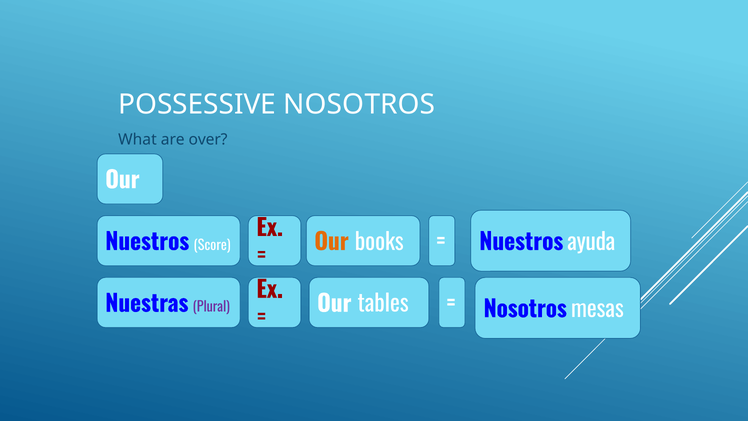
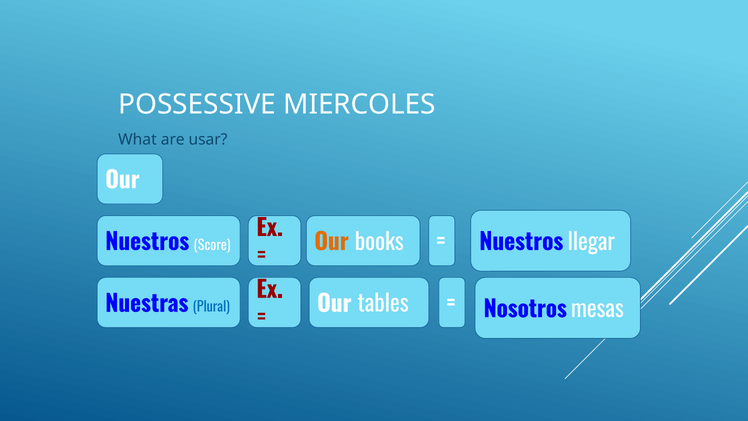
POSSESSIVE NOSOTROS: NOSOTROS -> MIERCOLES
over: over -> usar
ayuda: ayuda -> llegar
Plural colour: purple -> blue
